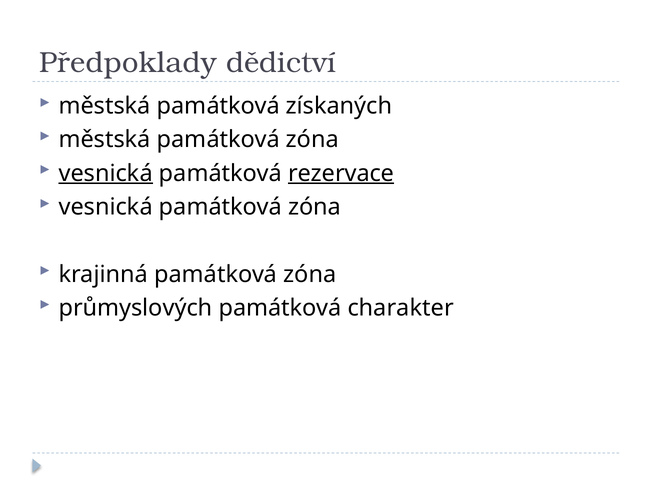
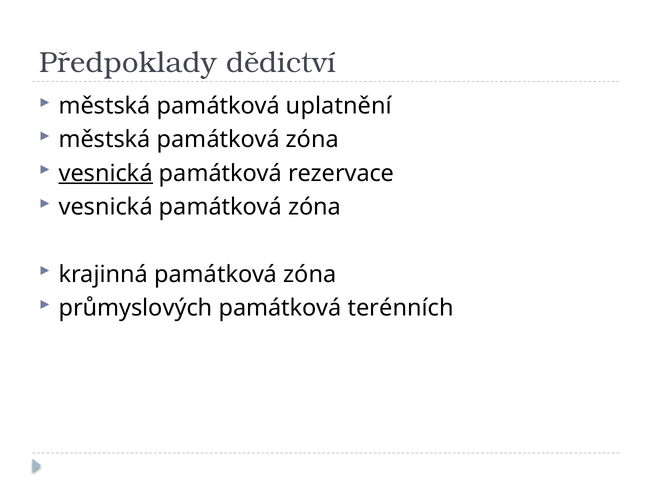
získaných: získaných -> uplatnění
rezervace underline: present -> none
charakter: charakter -> terénních
